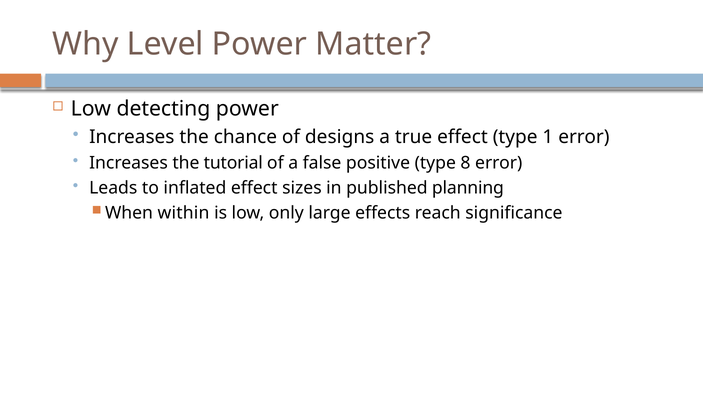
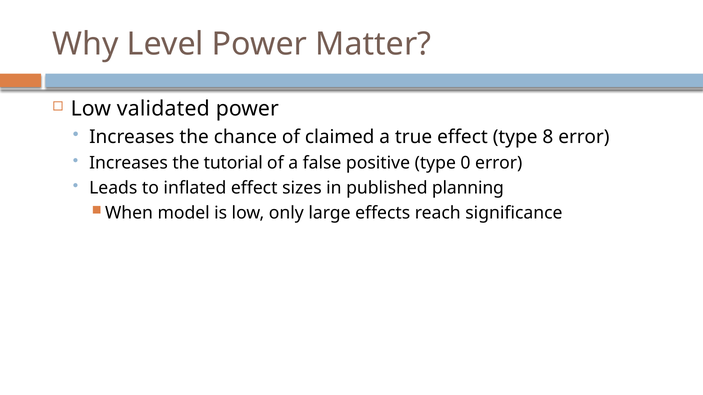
detecting: detecting -> validated
designs: designs -> claimed
1: 1 -> 8
8: 8 -> 0
within: within -> model
